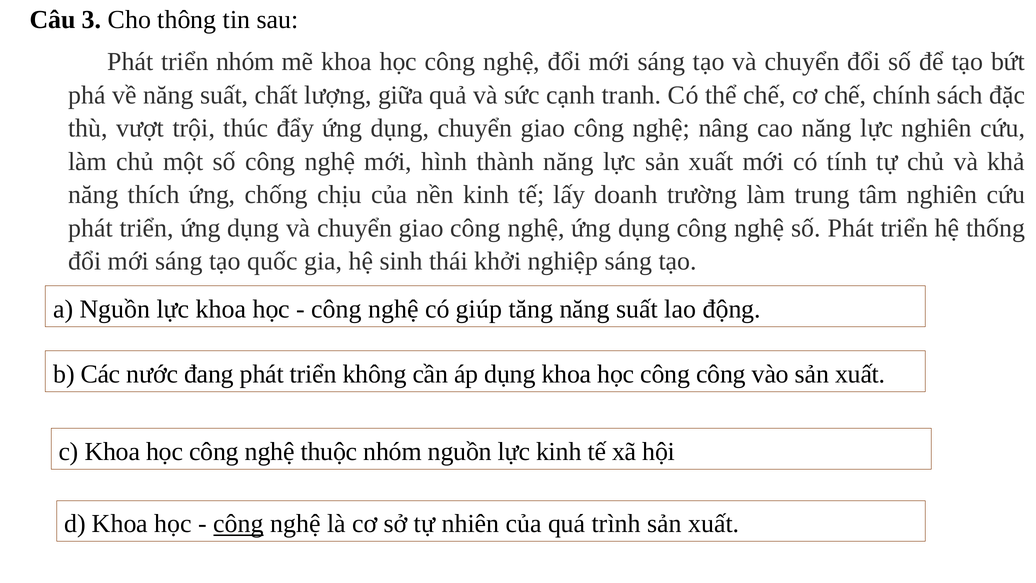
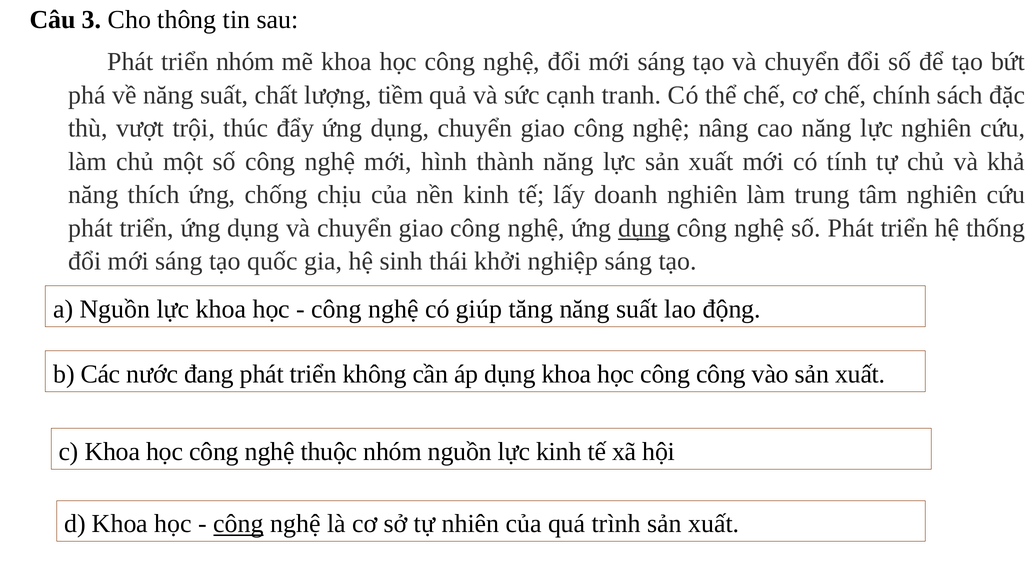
giữa: giữa -> tiềm
doanh trường: trường -> nghiên
dụng at (644, 228) underline: none -> present
